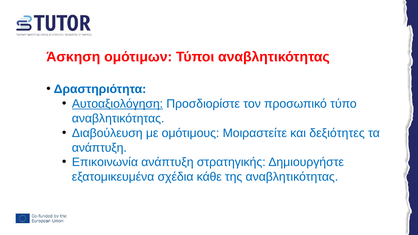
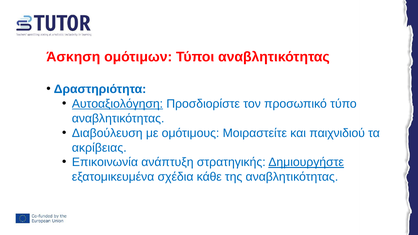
δεξιότητες: δεξιότητες -> παιχνιδιού
ανάπτυξη at (99, 148): ανάπτυξη -> ακρίβειας
Δημιουργήστε underline: none -> present
